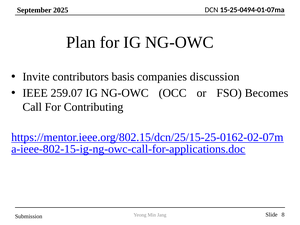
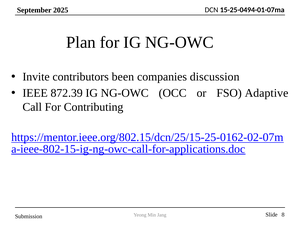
basis: basis -> been
259.07: 259.07 -> 872.39
Becomes: Becomes -> Adaptive
